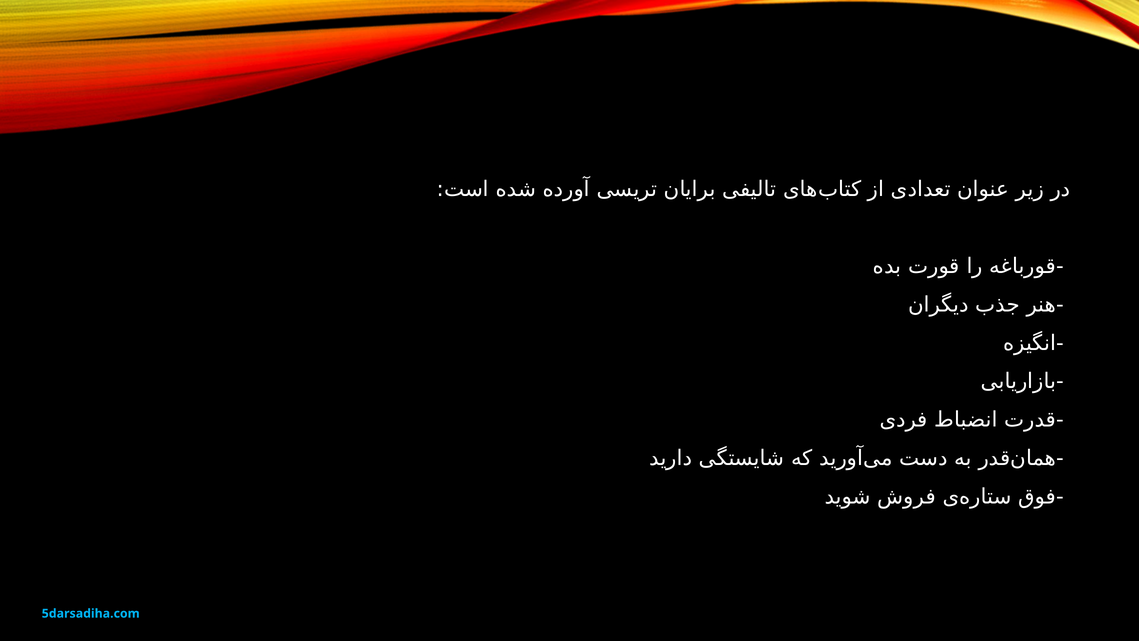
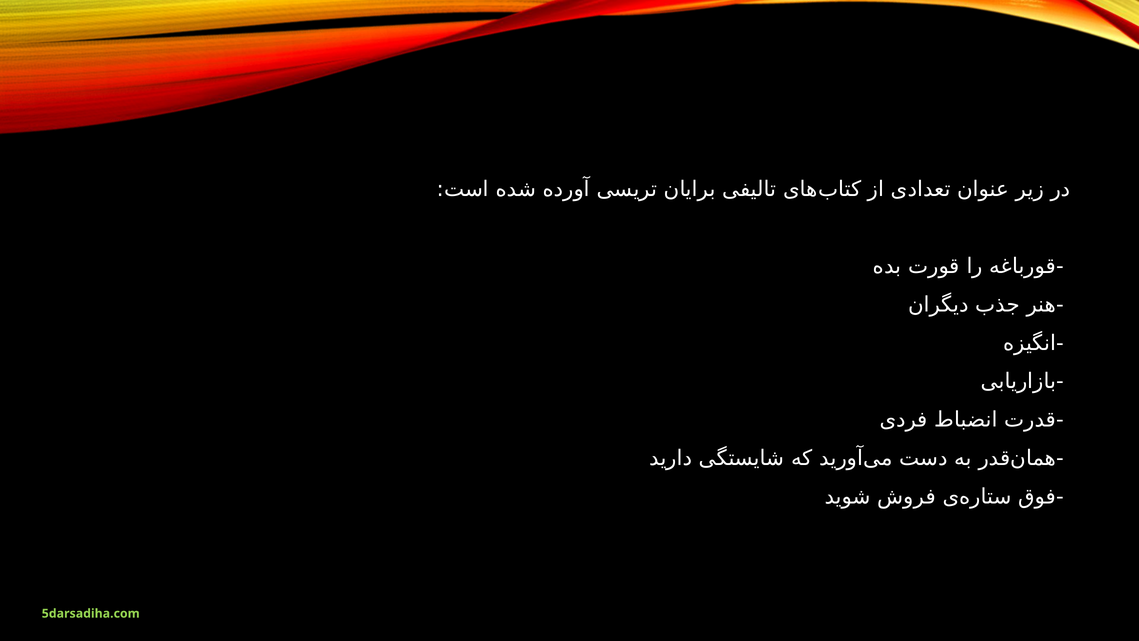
5darsadiha.com colour: light blue -> light green
